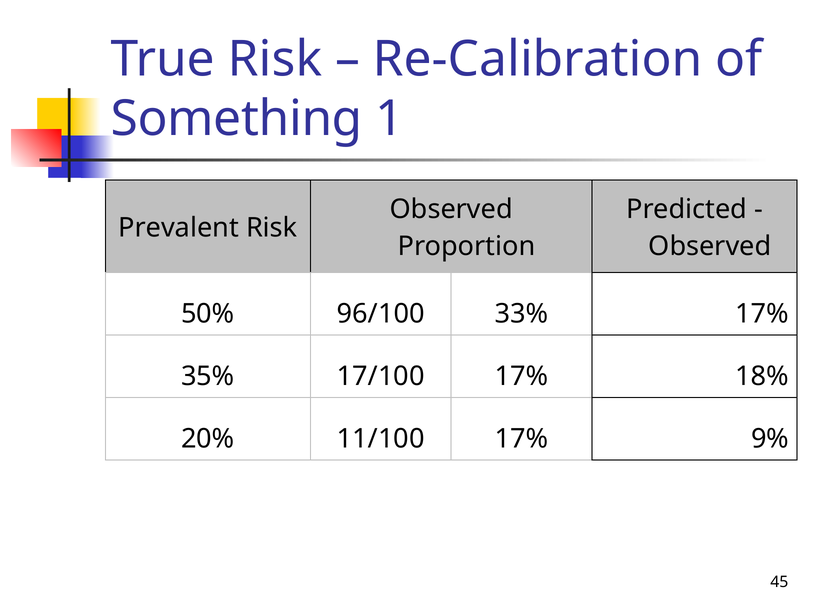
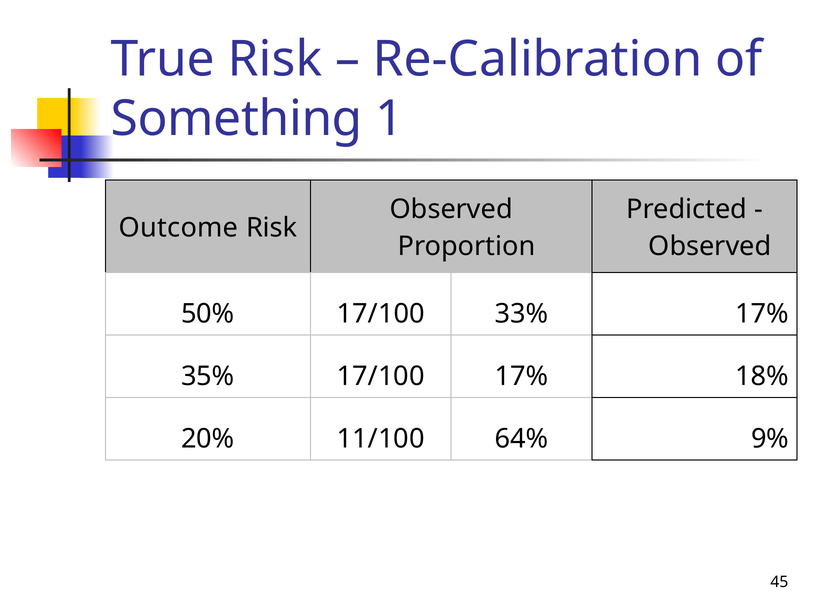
Prevalent: Prevalent -> Outcome
50% 96/100: 96/100 -> 17/100
11/100 17%: 17% -> 64%
